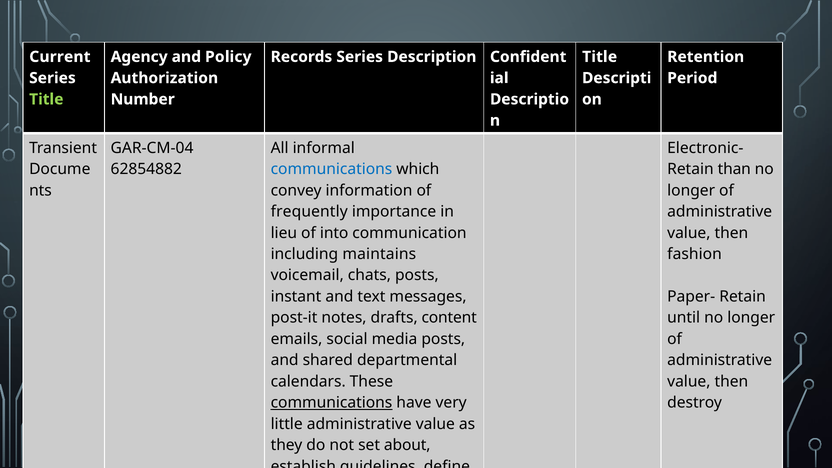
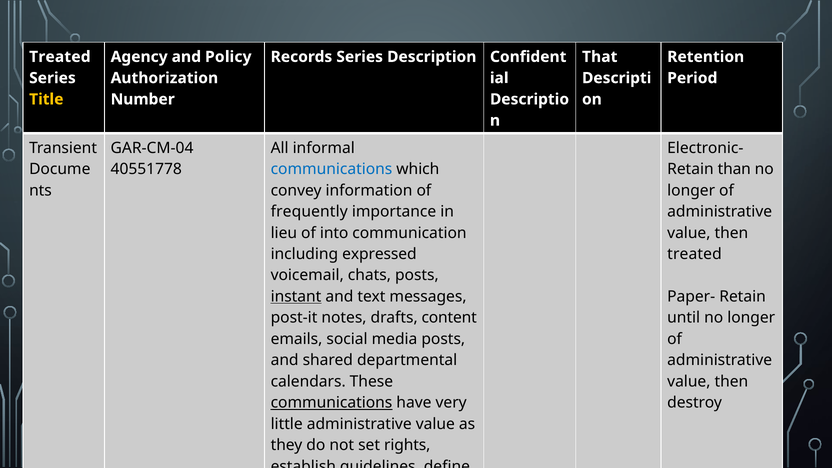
Current at (60, 57): Current -> Treated
Title at (600, 57): Title -> That
Title at (46, 99) colour: light green -> yellow
62854882: 62854882 -> 40551778
maintains: maintains -> expressed
fashion at (695, 254): fashion -> treated
instant underline: none -> present
about: about -> rights
